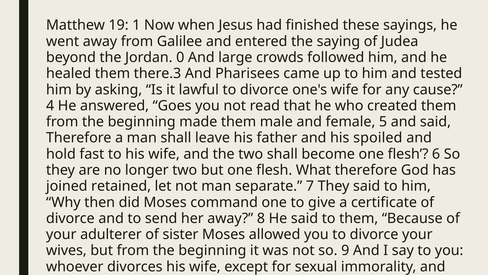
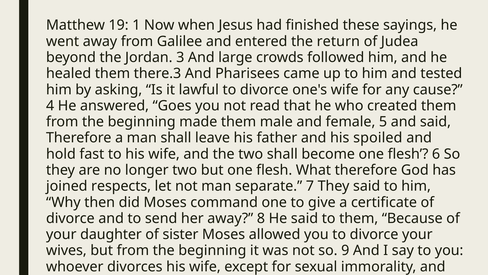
saying: saying -> return
0: 0 -> 3
retained: retained -> respects
adulterer: adulterer -> daughter
